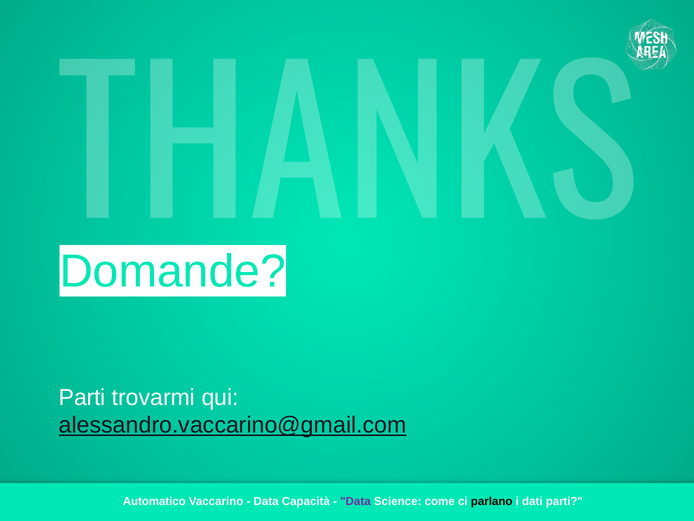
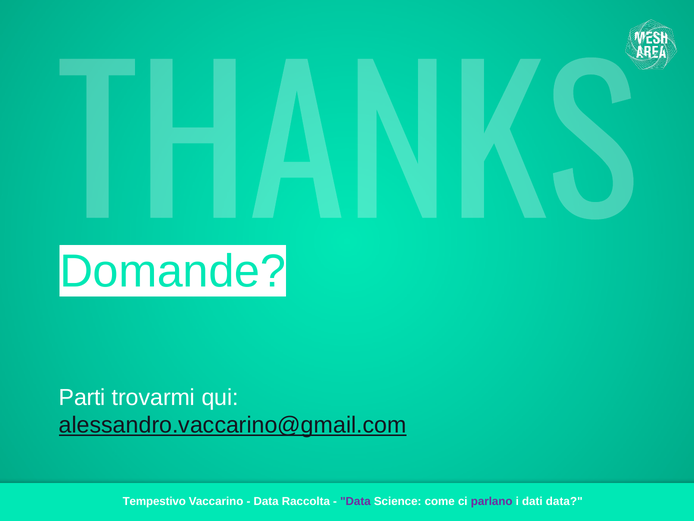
Automatico: Automatico -> Tempestivo
Capacità: Capacità -> Raccolta
parlano colour: black -> purple
dati parti: parti -> data
